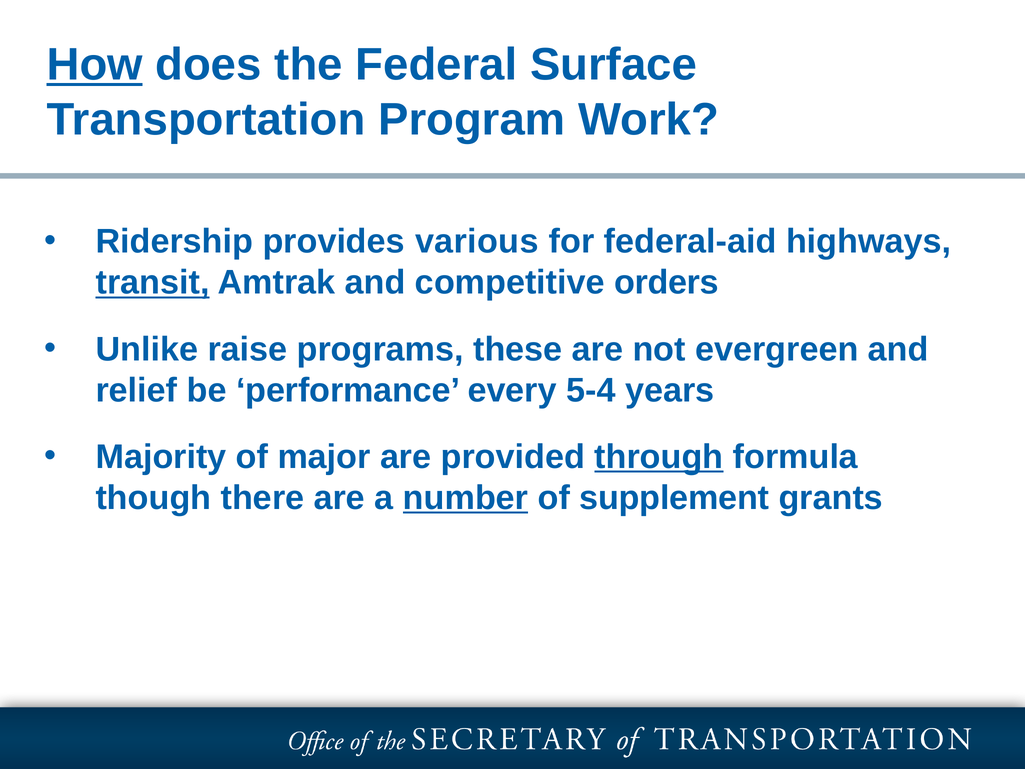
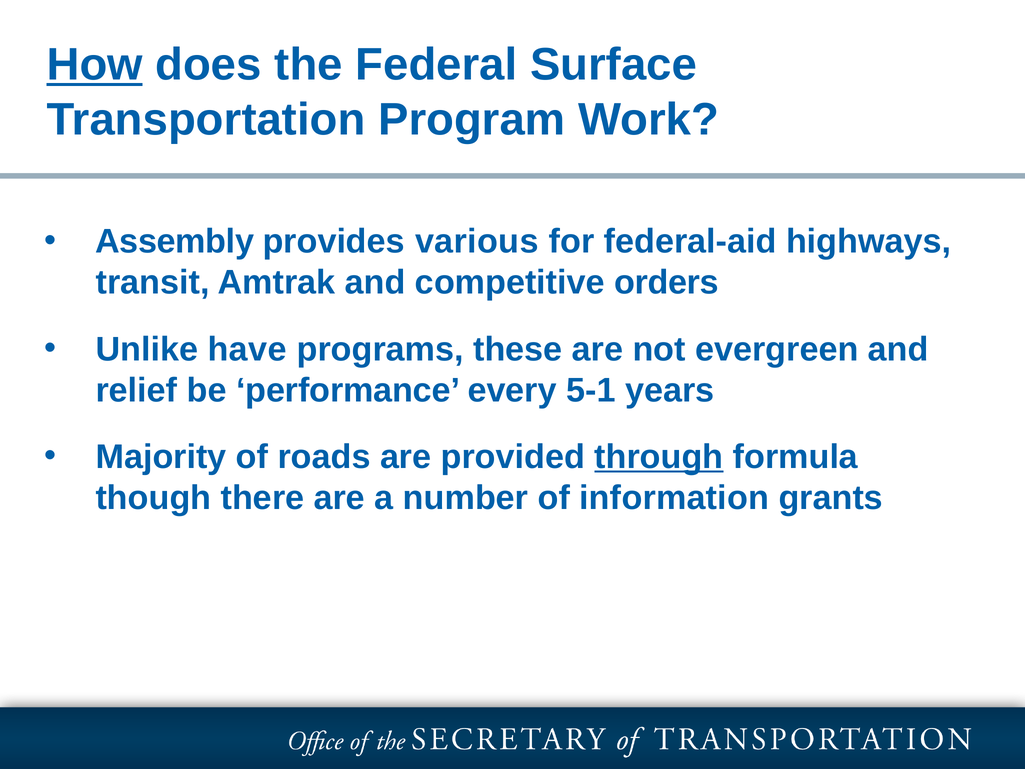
Ridership: Ridership -> Assembly
transit underline: present -> none
raise: raise -> have
5-4: 5-4 -> 5-1
major: major -> roads
number underline: present -> none
supplement: supplement -> information
